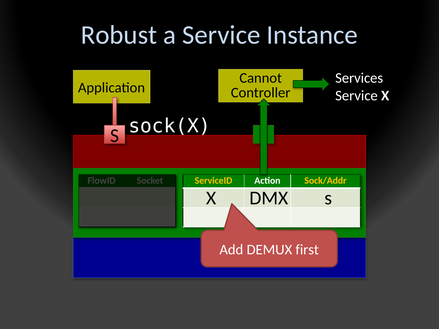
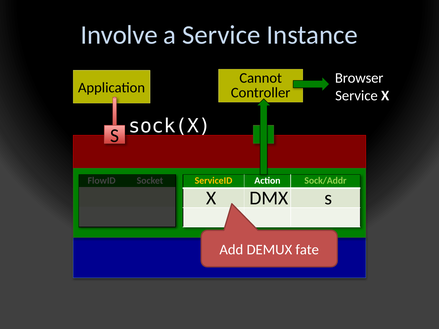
Robust: Robust -> Involve
Services: Services -> Browser
Sock/Addr colour: yellow -> light green
first: first -> fate
